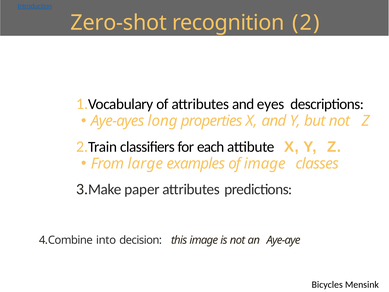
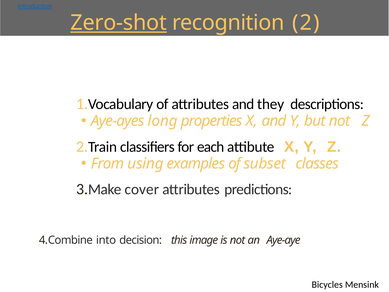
Zero-shot underline: none -> present
eyes: eyes -> they
large: large -> using
of image: image -> subset
paper: paper -> cover
